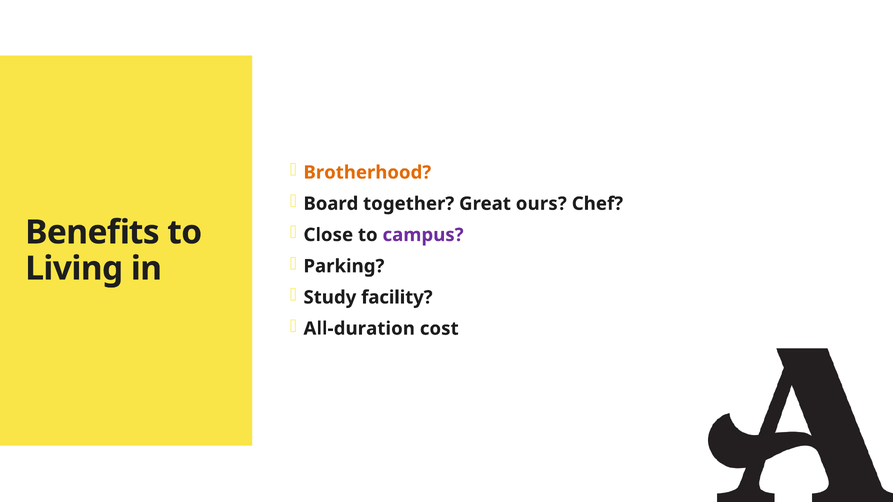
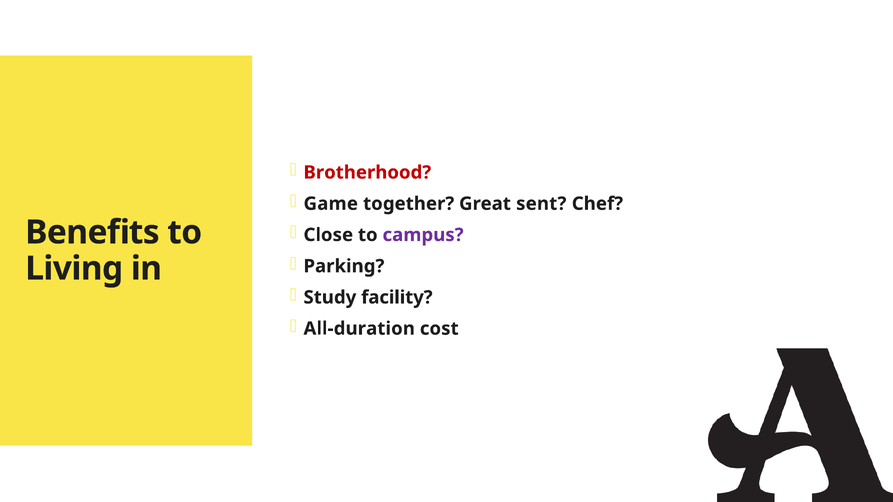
Brotherhood colour: orange -> red
Board: Board -> Game
ours: ours -> sent
